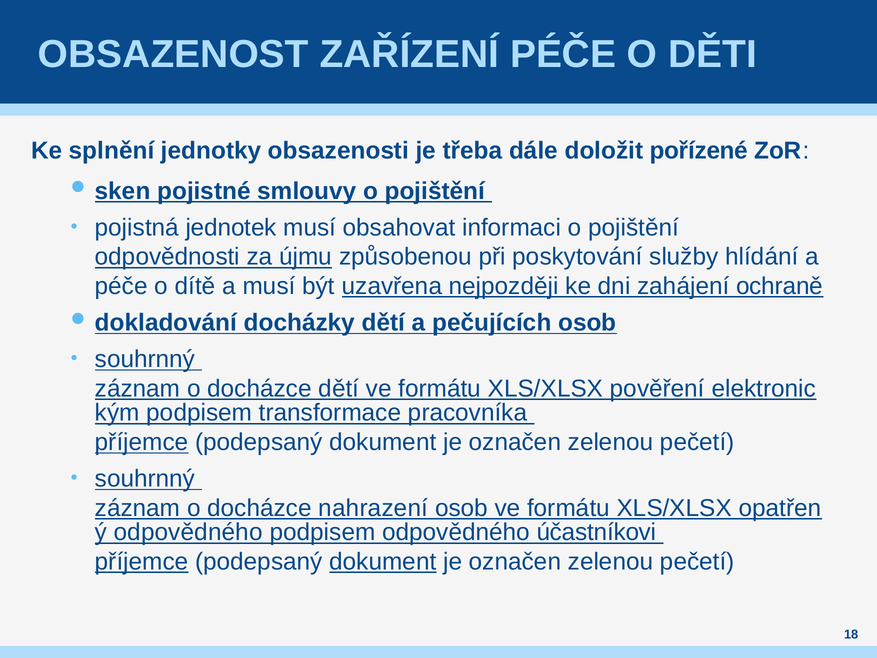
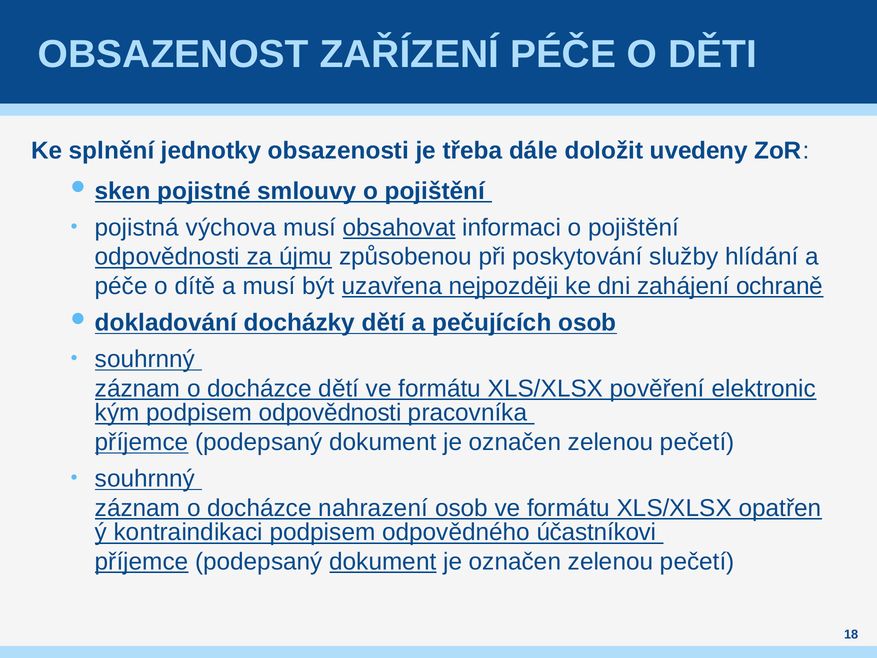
pořízené: pořízené -> uvedeny
jednotek: jednotek -> výchova
obsahovat underline: none -> present
podpisem transformace: transformace -> odpovědnosti
odpovědného at (188, 532): odpovědného -> kontraindikaci
